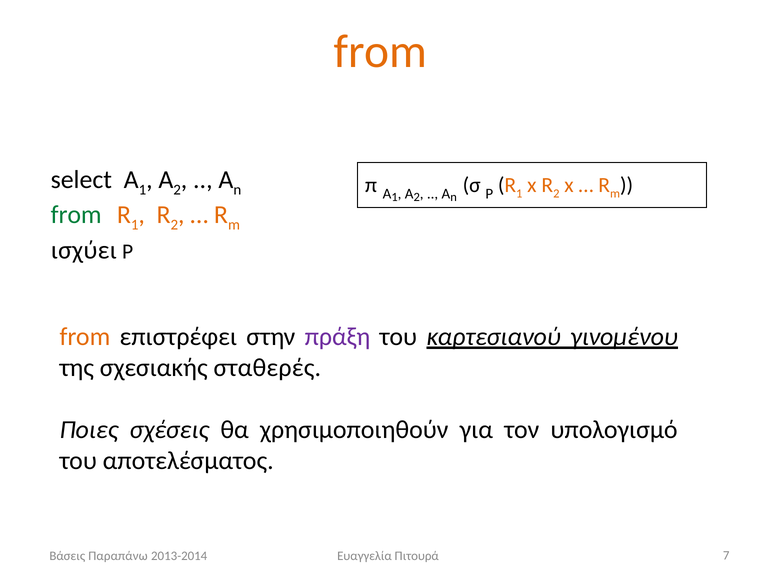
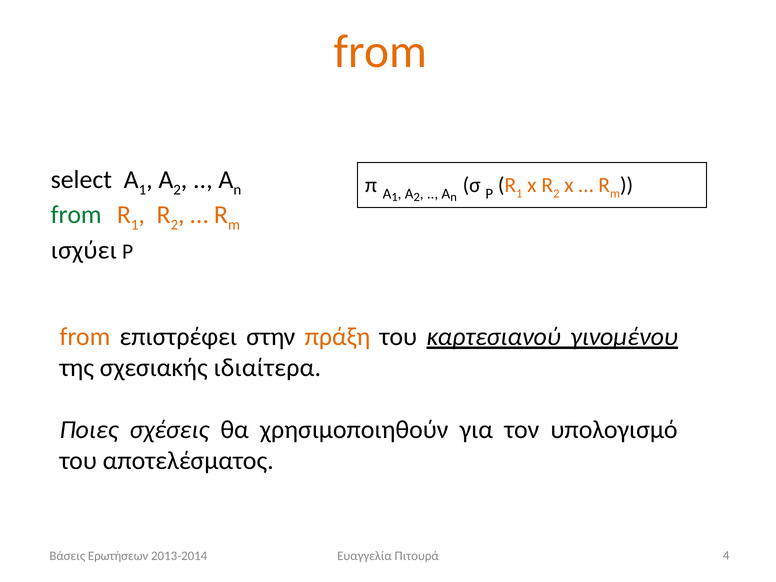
πράξη colour: purple -> orange
σταθερές: σταθερές -> ιδιαίτερα
Παραπάνω: Παραπάνω -> Ερωτήσεων
7: 7 -> 4
